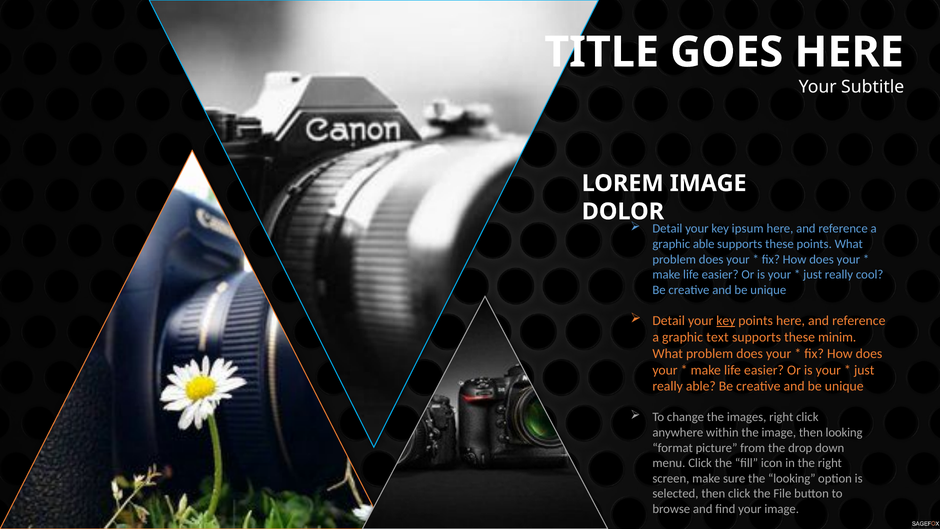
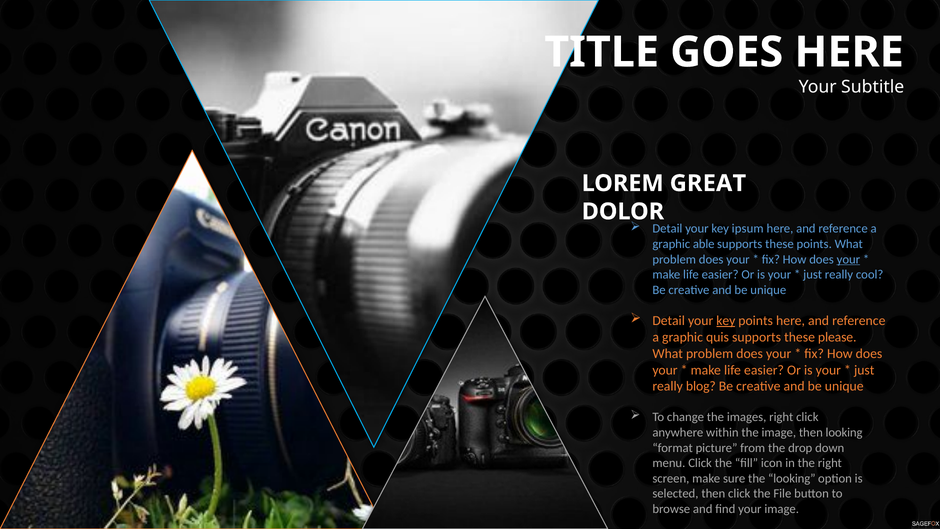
LOREM IMAGE: IMAGE -> GREAT
your at (848, 259) underline: none -> present
text: text -> quis
minim: minim -> please
really able: able -> blog
